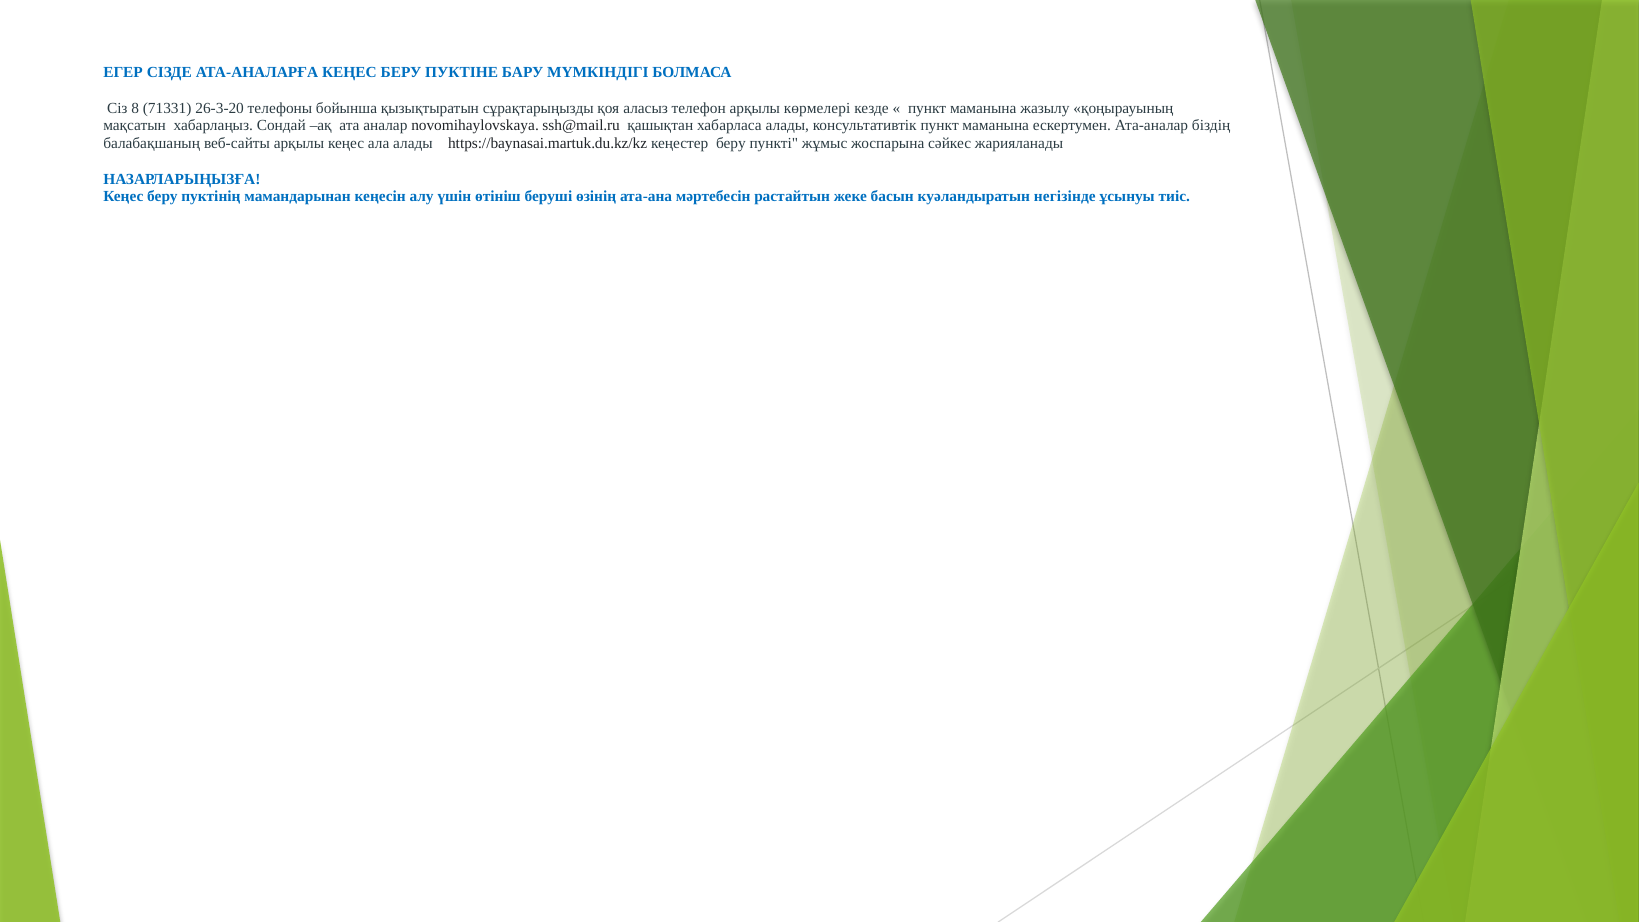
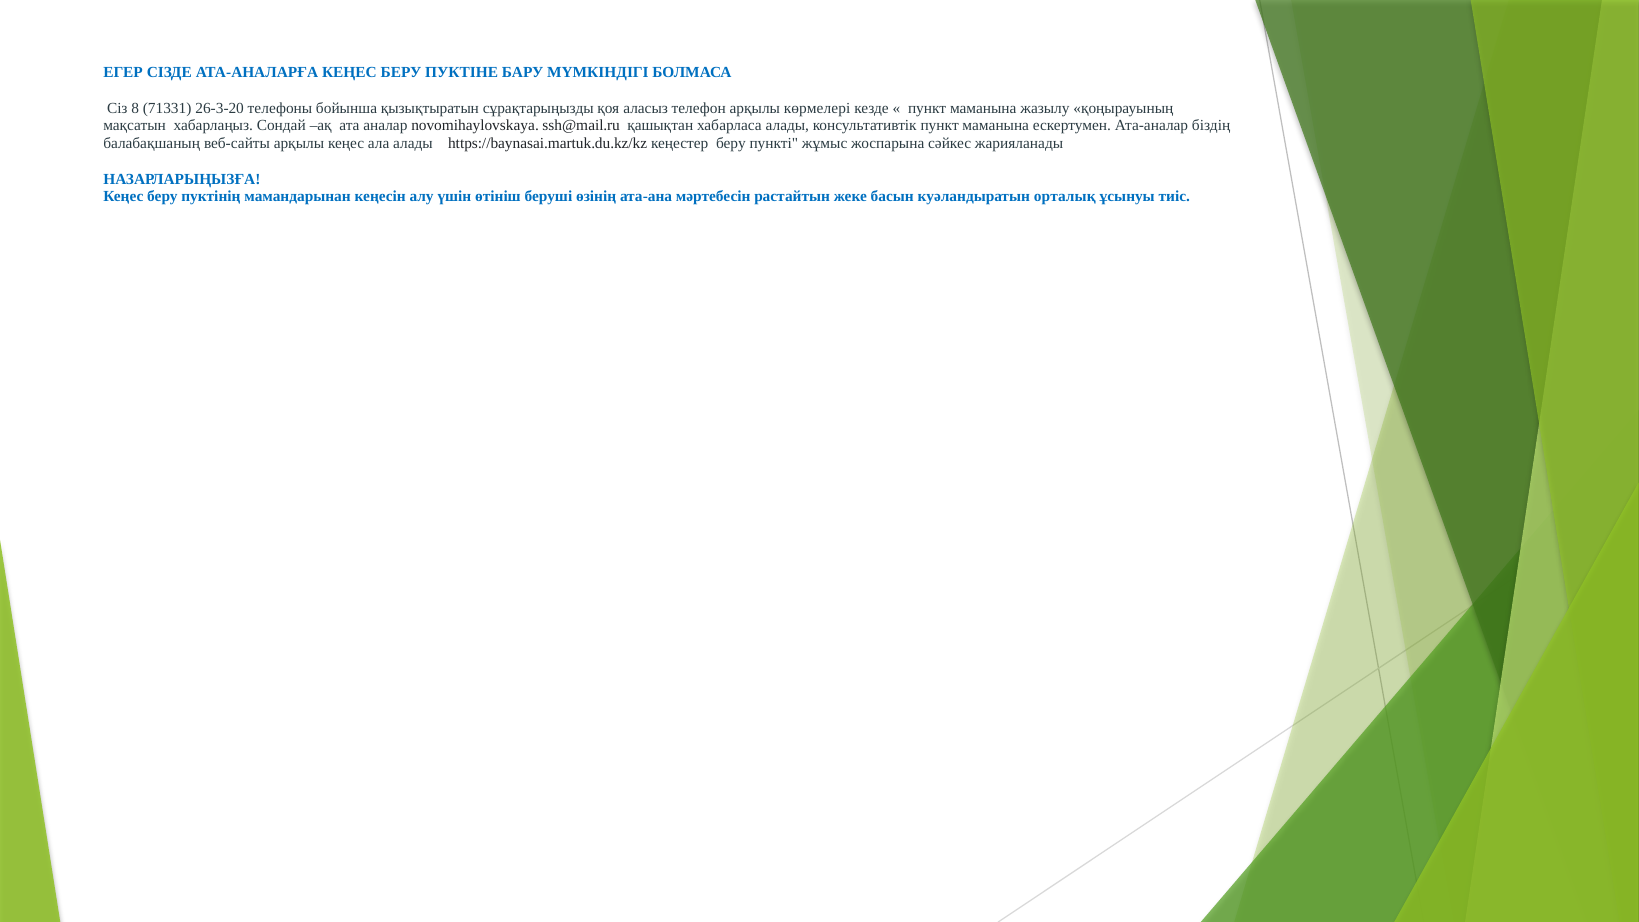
негізінде: негізінде -> орталық
